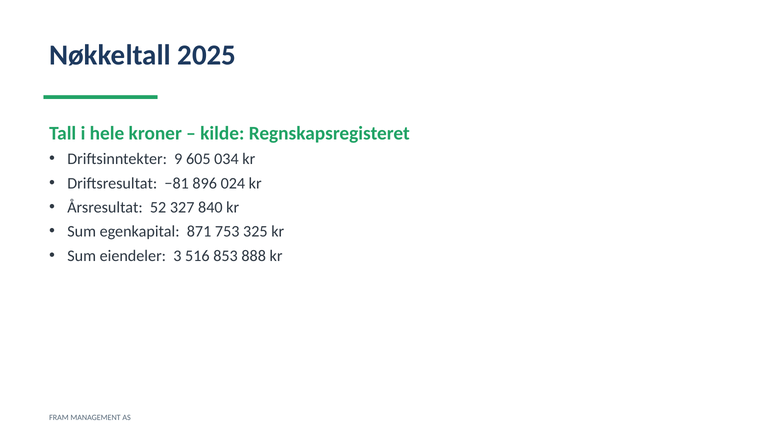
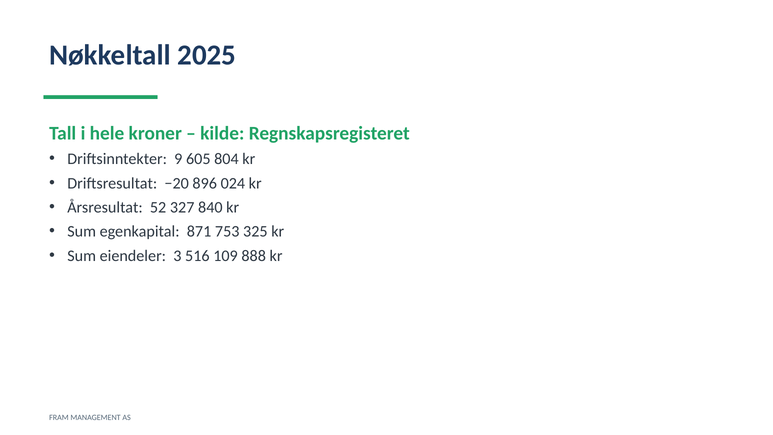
034: 034 -> 804
−81: −81 -> −20
853: 853 -> 109
